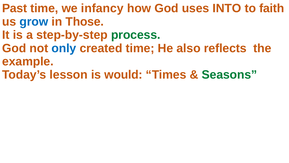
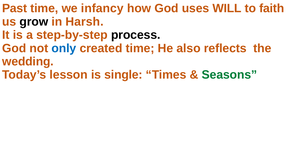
INTO: INTO -> WILL
grow colour: blue -> black
Those: Those -> Harsh
process colour: green -> black
example: example -> wedding
would: would -> single
